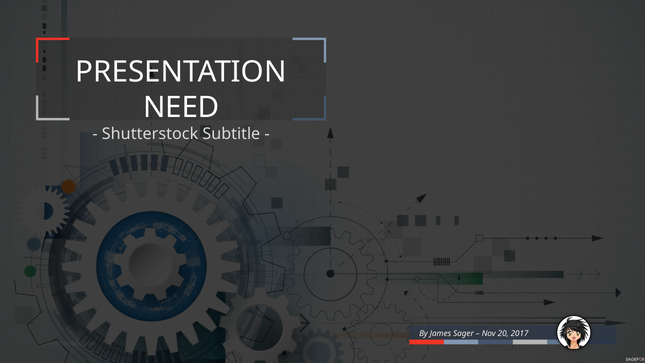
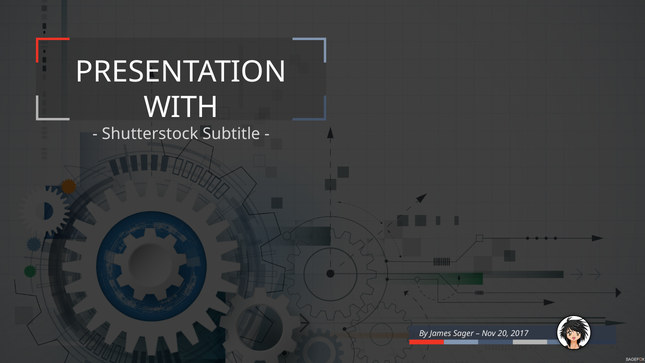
NEED: NEED -> WITH
